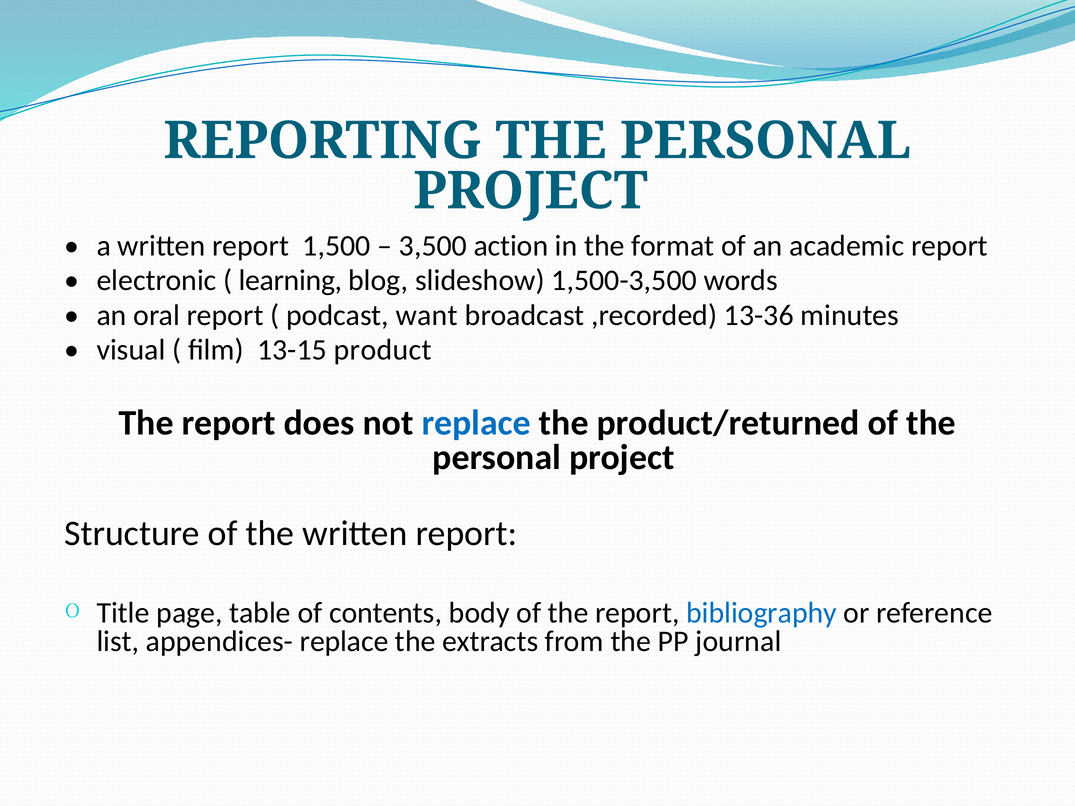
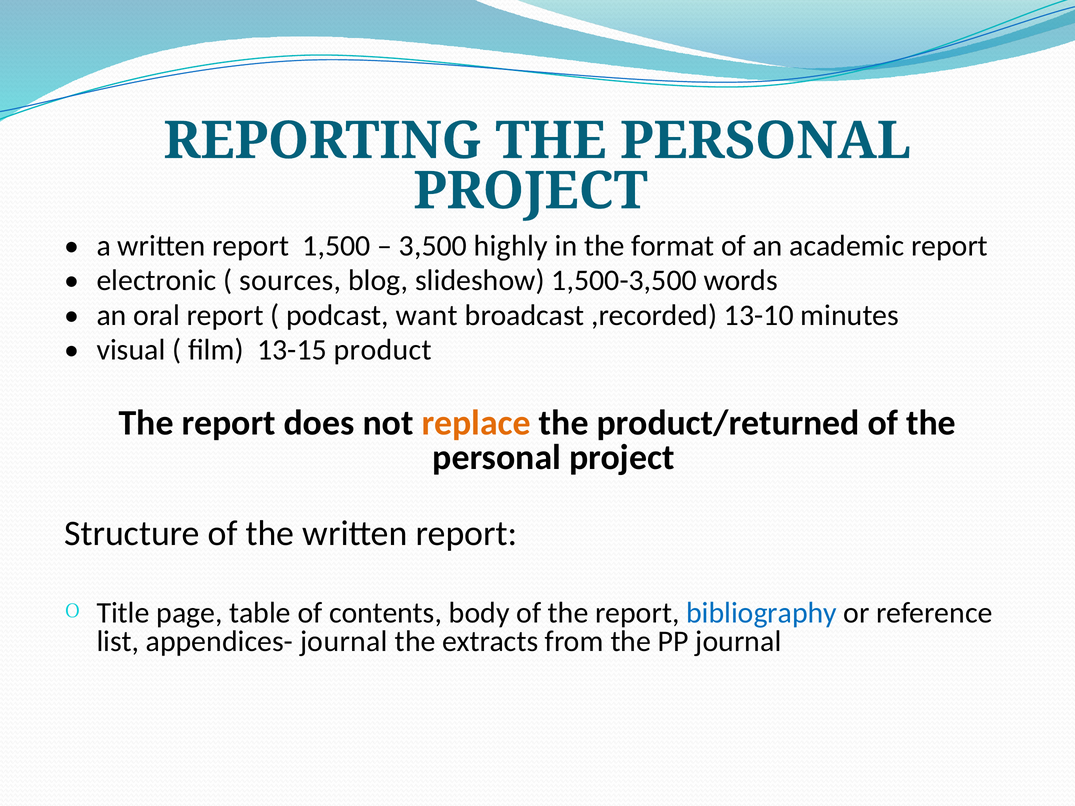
action: action -> highly
learning: learning -> sources
13-36: 13-36 -> 13-10
replace at (476, 423) colour: blue -> orange
appendices- replace: replace -> journal
